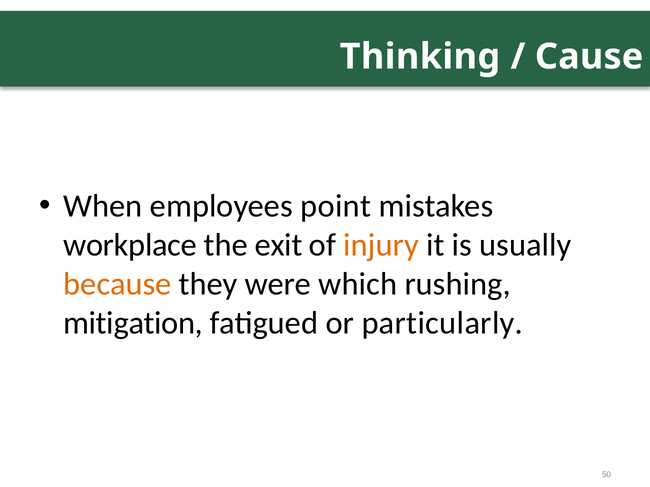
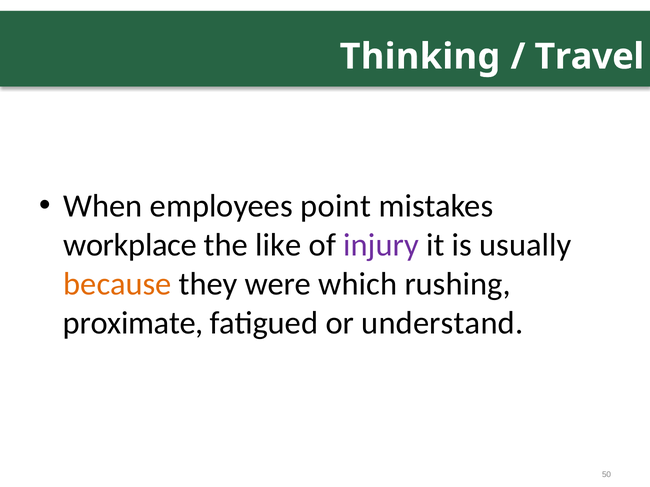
Cause: Cause -> Travel
exit: exit -> like
injury colour: orange -> purple
mitigation: mitigation -> proximate
particularly: particularly -> understand
